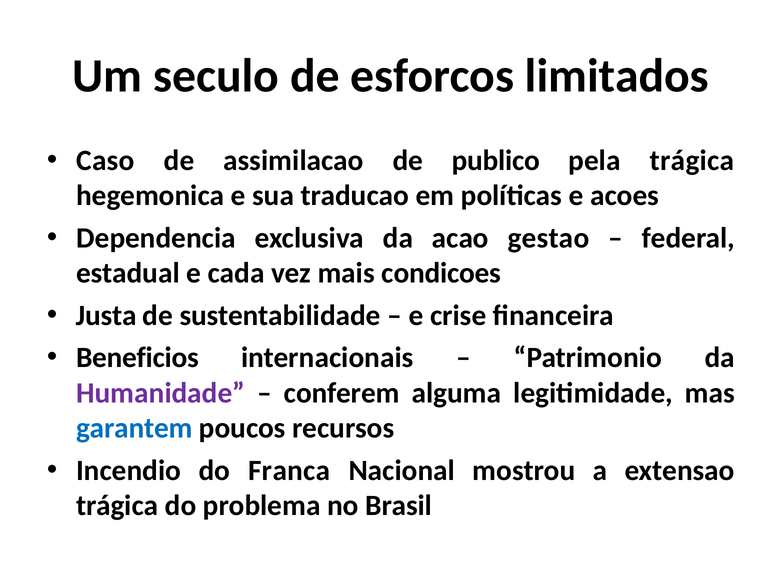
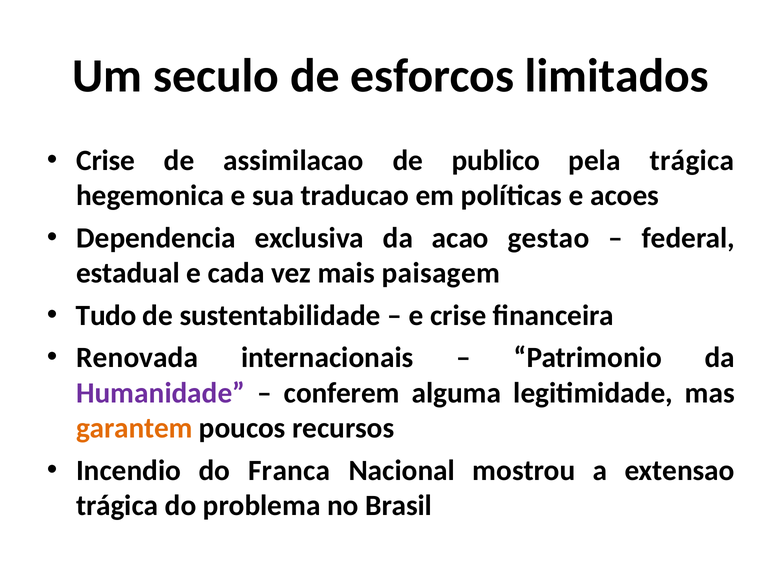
Caso at (105, 160): Caso -> Crise
condicoes: condicoes -> paisagem
Justa: Justa -> Tudo
Beneficios: Beneficios -> Renovada
garantem colour: blue -> orange
